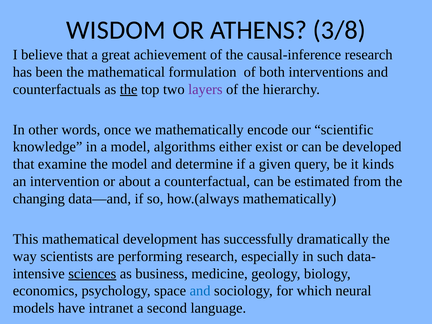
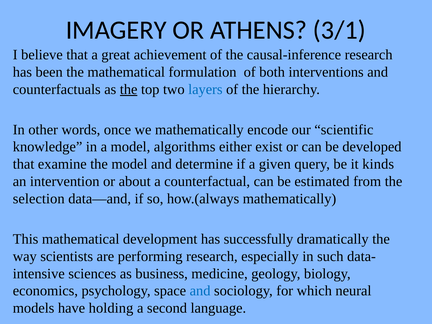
WISDOM: WISDOM -> IMAGERY
3/8: 3/8 -> 3/1
layers colour: purple -> blue
changing: changing -> selection
sciences underline: present -> none
intranet: intranet -> holding
